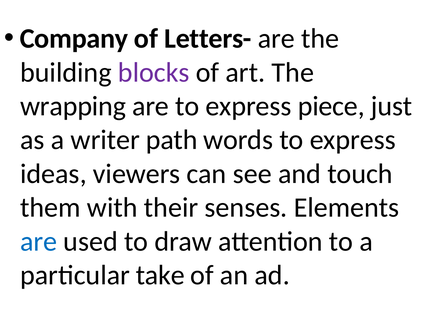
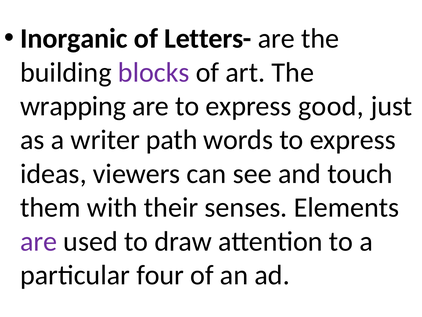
Company: Company -> Inorganic
piece: piece -> good
are at (39, 241) colour: blue -> purple
take: take -> four
